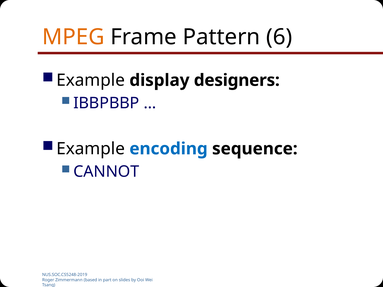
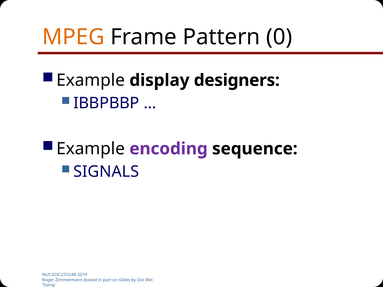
6: 6 -> 0
encoding colour: blue -> purple
CANNOT: CANNOT -> SIGNALS
